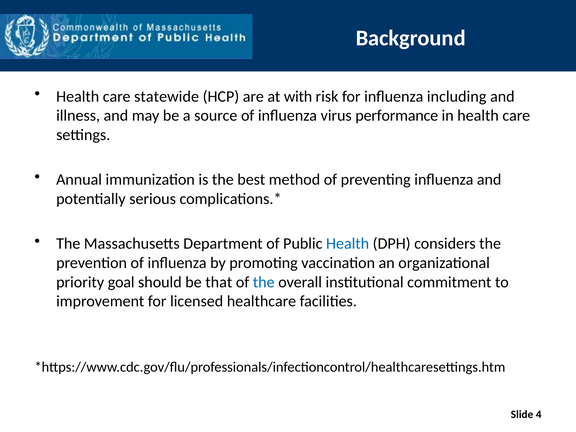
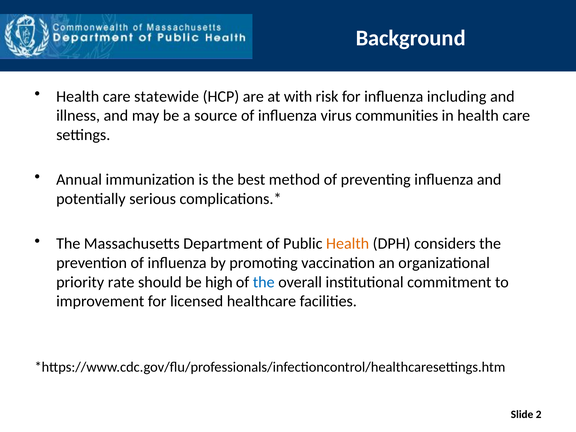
performance: performance -> communities
Health at (348, 244) colour: blue -> orange
goal: goal -> rate
that: that -> high
4: 4 -> 2
